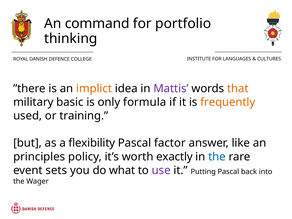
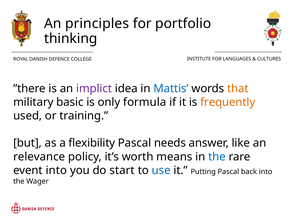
command: command -> principles
implict colour: orange -> purple
Mattis colour: purple -> blue
factor: factor -> needs
principles: principles -> relevance
exactly: exactly -> means
event sets: sets -> into
what: what -> start
use colour: purple -> blue
